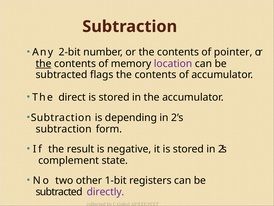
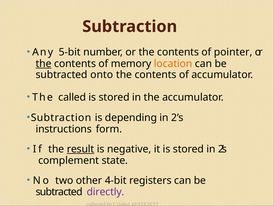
2-bit: 2-bit -> 5-bit
location colour: purple -> orange
flags: flags -> onto
direct: direct -> called
subtraction at (64, 129): subtraction -> instructions
result underline: none -> present
1-bit: 1-bit -> 4-bit
